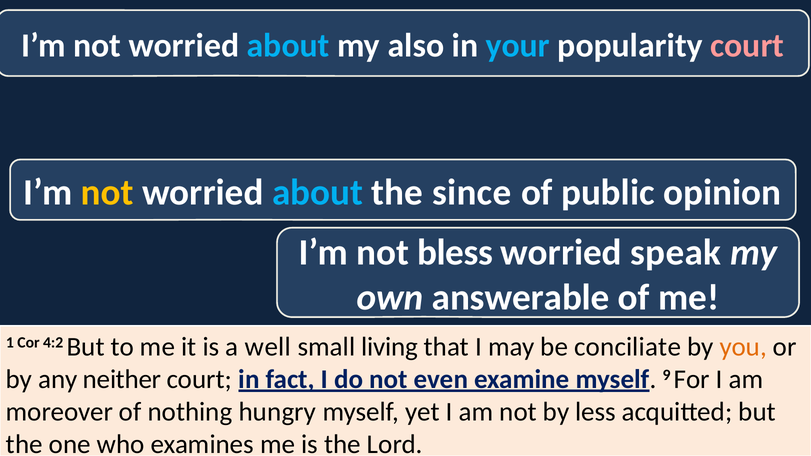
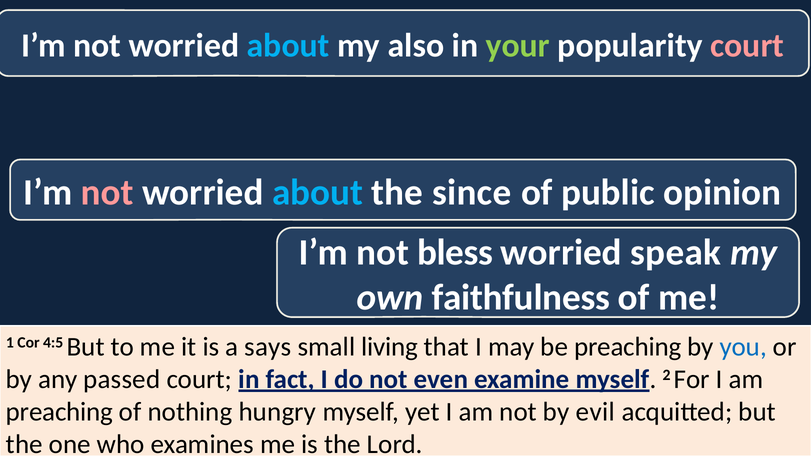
your colour: light blue -> light green
not at (107, 192) colour: yellow -> pink
answerable: answerable -> faithfulness
4:2: 4:2 -> 4:5
well: well -> says
be conciliate: conciliate -> preaching
you colour: orange -> blue
neither: neither -> passed
9: 9 -> 2
moreover at (59, 412): moreover -> preaching
less: less -> evil
